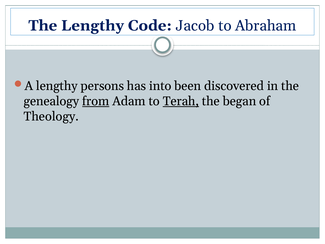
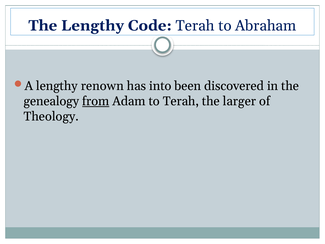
Code Jacob: Jacob -> Terah
persons: persons -> renown
Terah at (181, 101) underline: present -> none
began: began -> larger
